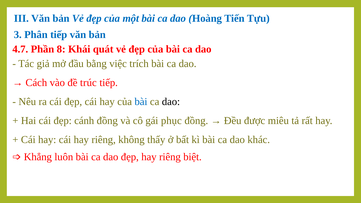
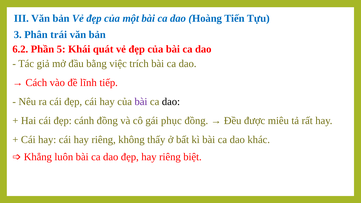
Phân tiếp: tiếp -> trái
4.7: 4.7 -> 6.2
8: 8 -> 5
trúc: trúc -> lĩnh
bài at (141, 102) colour: blue -> purple
